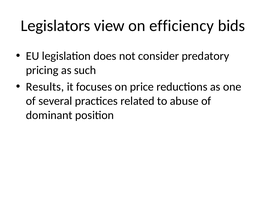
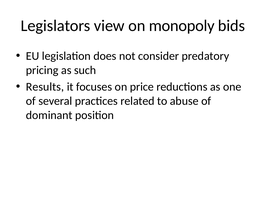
efficiency: efficiency -> monopoly
